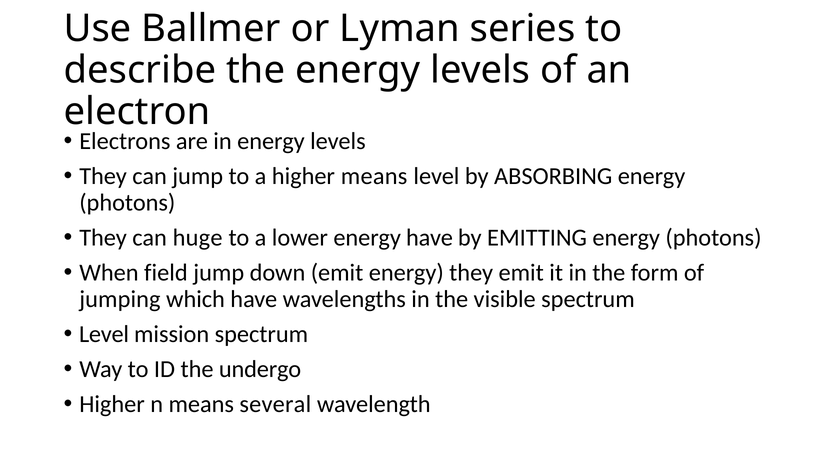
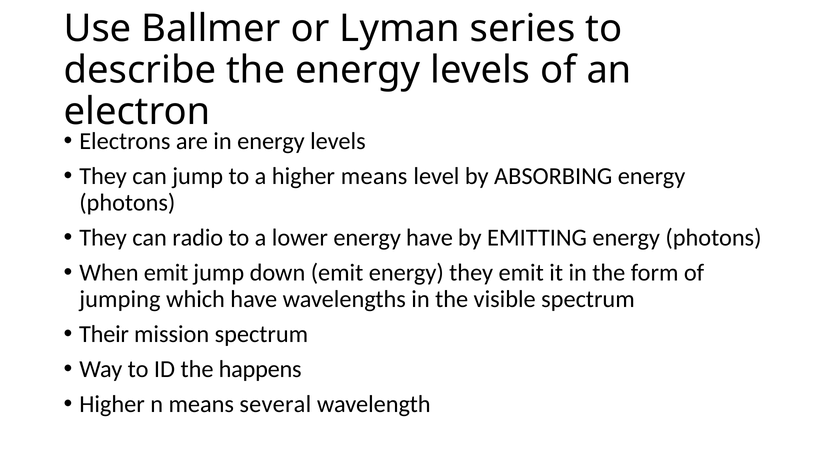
huge: huge -> radio
When field: field -> emit
Level at (104, 334): Level -> Their
undergo: undergo -> happens
